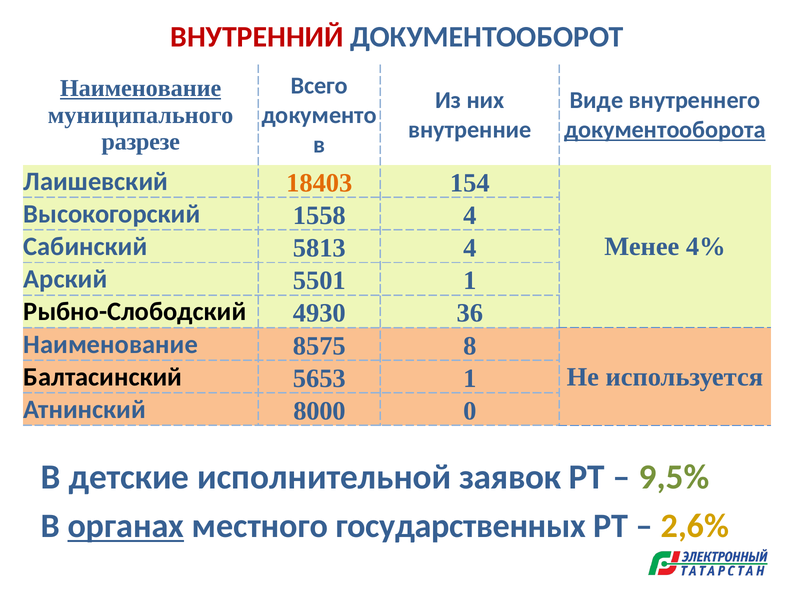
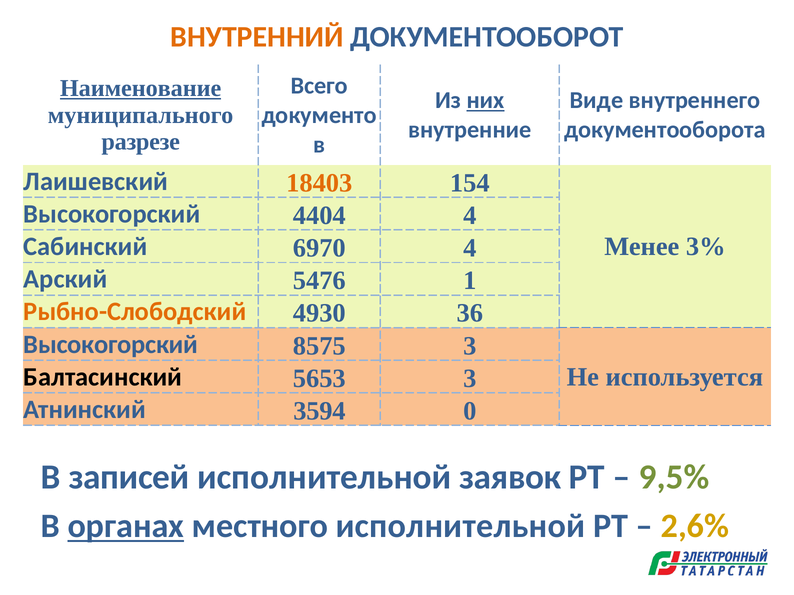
ВНУТРЕННИЙ colour: red -> orange
них underline: none -> present
документооборота underline: present -> none
1558: 1558 -> 4404
4%: 4% -> 3%
5813: 5813 -> 6970
5501: 5501 -> 5476
Рыбно-Слободский colour: black -> orange
Наименование at (111, 345): Наименование -> Высокогорский
8575 8: 8 -> 3
5653 1: 1 -> 3
8000: 8000 -> 3594
детские: детские -> записей
местного государственных: государственных -> исполнительной
